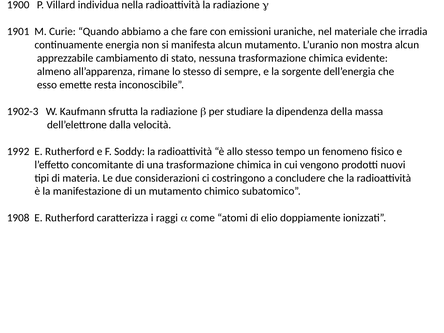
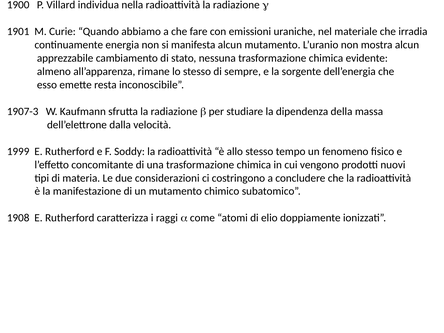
1902-3: 1902-3 -> 1907-3
1992: 1992 -> 1999
